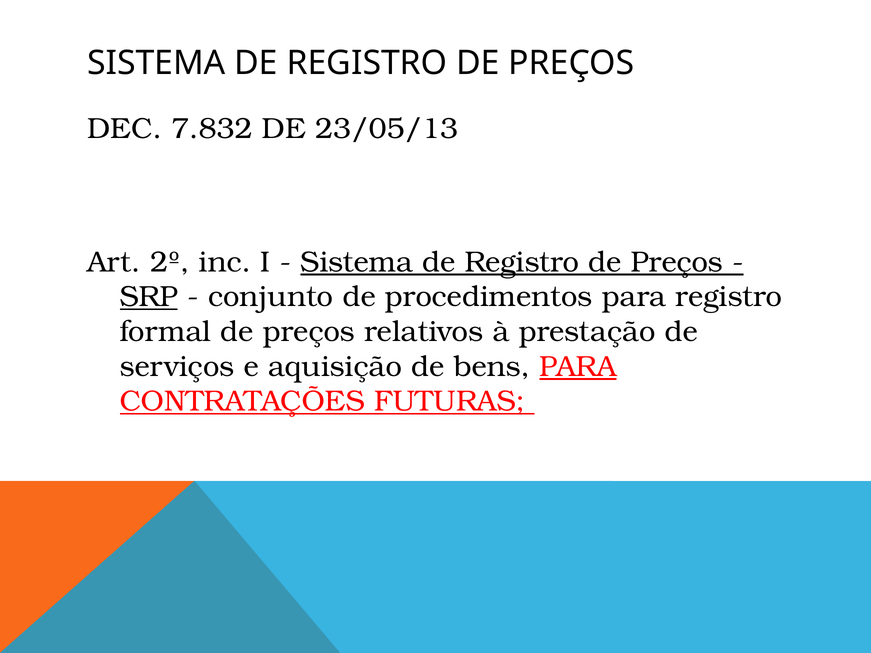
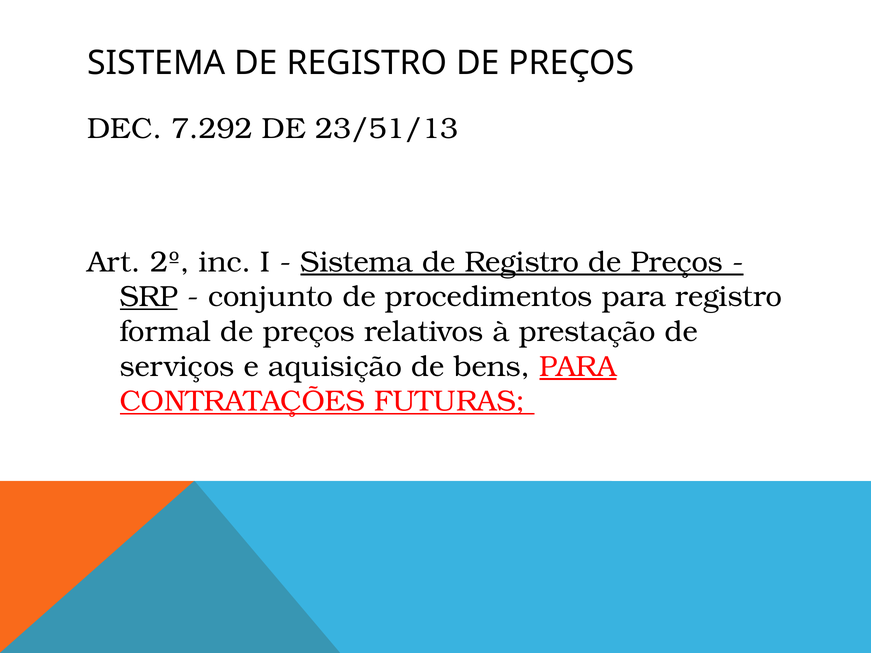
7.832: 7.832 -> 7.292
23/05/13: 23/05/13 -> 23/51/13
